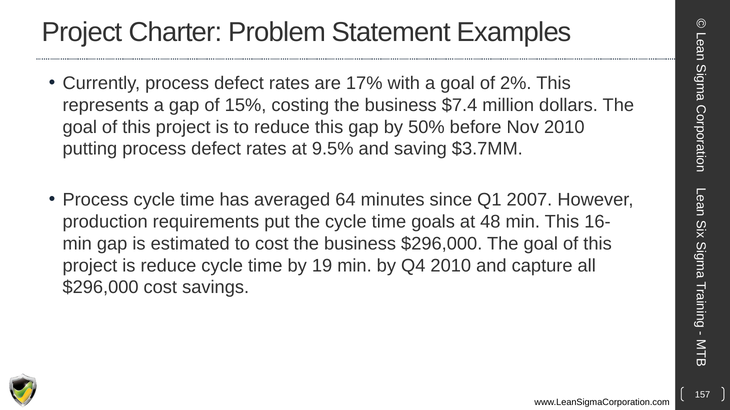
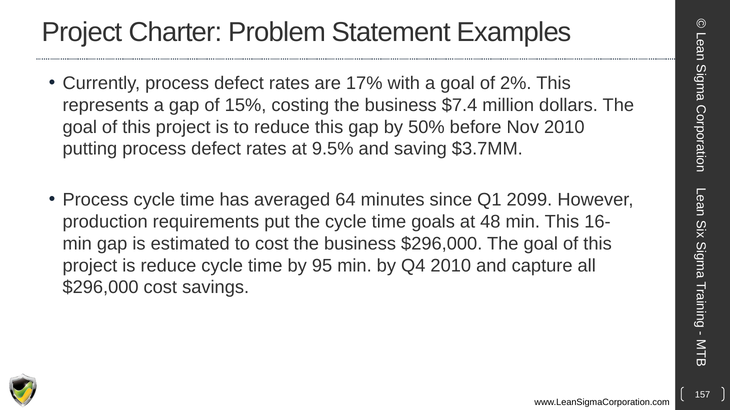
2007: 2007 -> 2099
19: 19 -> 95
